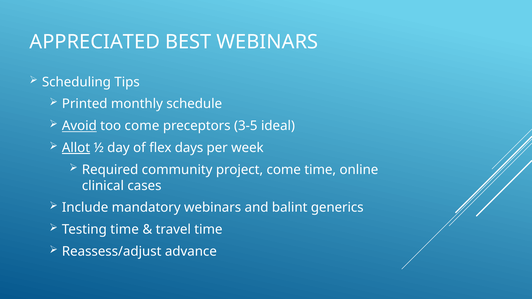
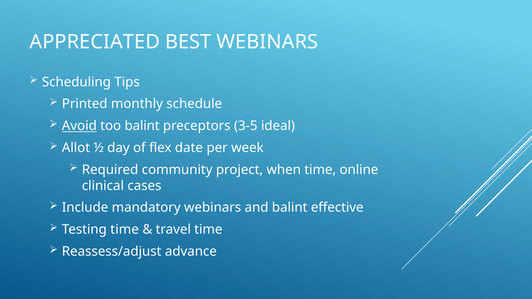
too come: come -> balint
Allot underline: present -> none
days: days -> date
project come: come -> when
generics: generics -> effective
